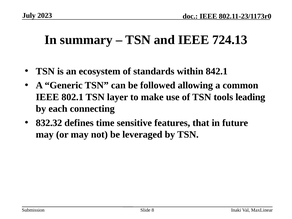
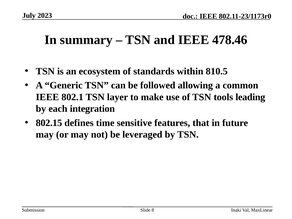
724.13: 724.13 -> 478.46
842.1: 842.1 -> 810.5
connecting: connecting -> integration
832.32: 832.32 -> 802.15
